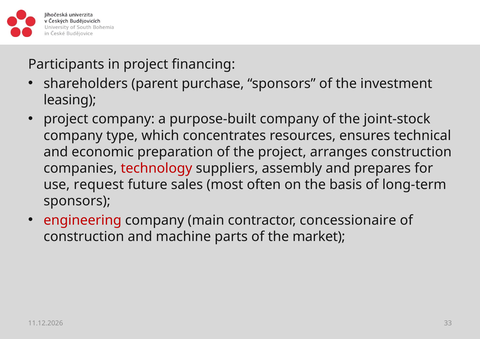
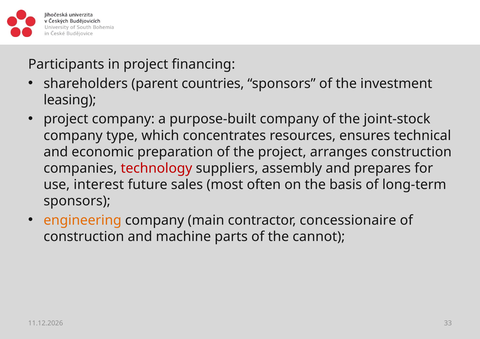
purchase: purchase -> countries
request: request -> interest
engineering colour: red -> orange
market: market -> cannot
